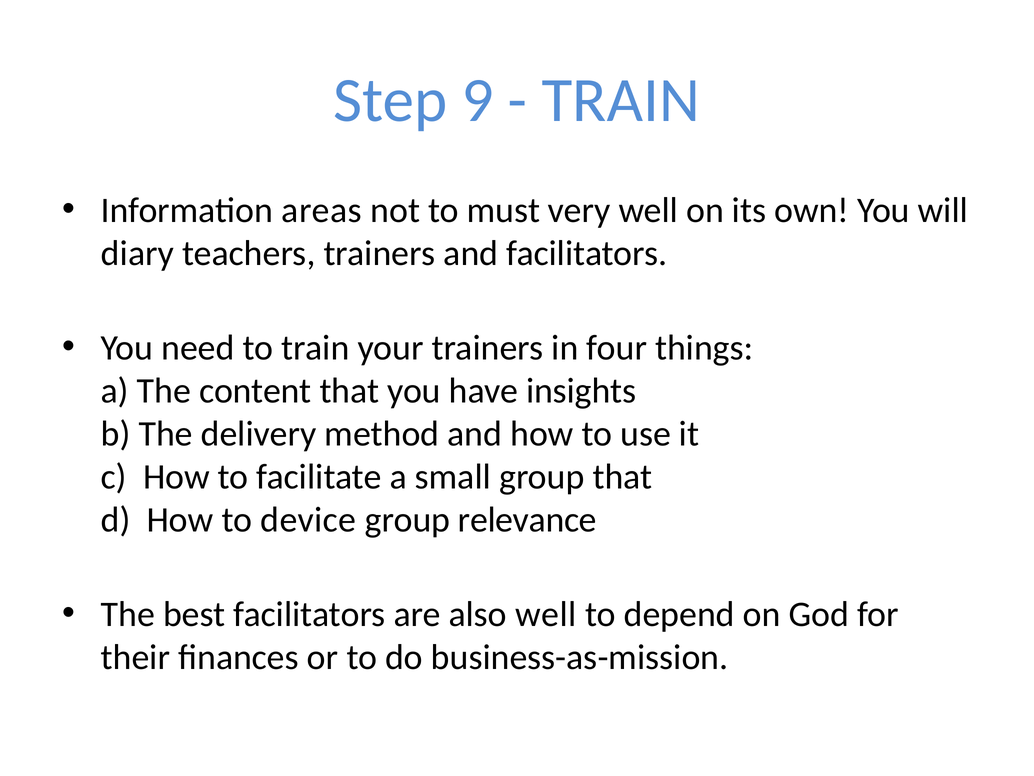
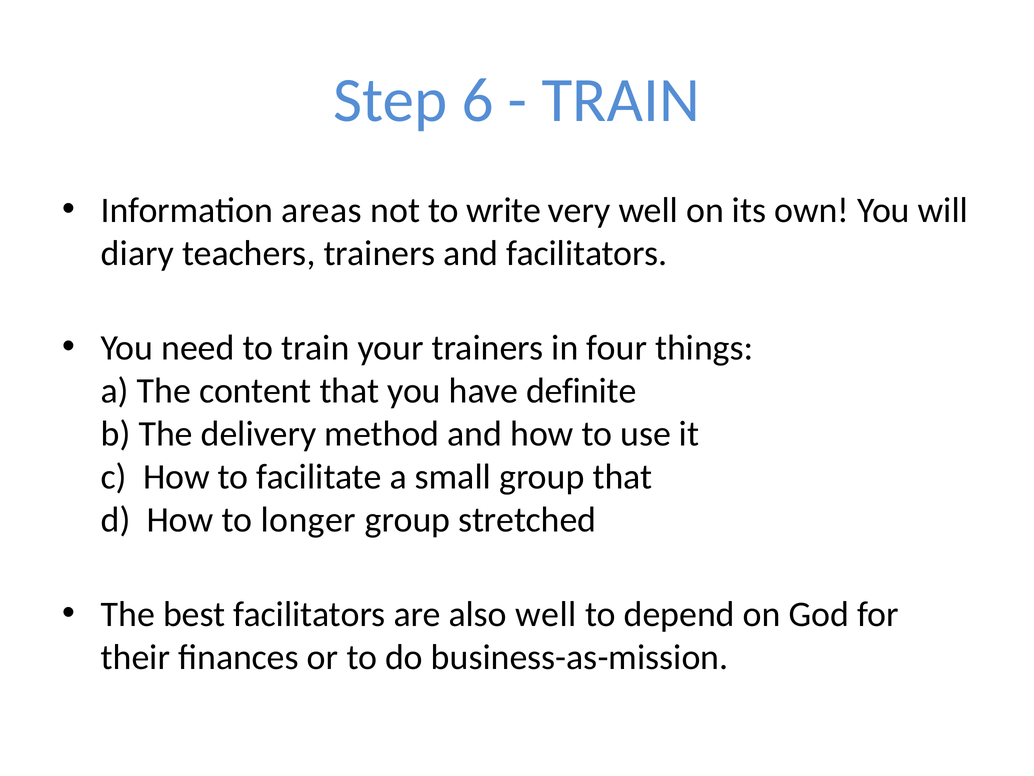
9: 9 -> 6
must: must -> write
insights: insights -> definite
device: device -> longer
relevance: relevance -> stretched
